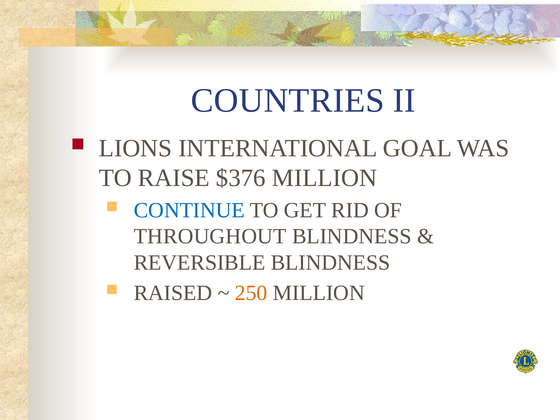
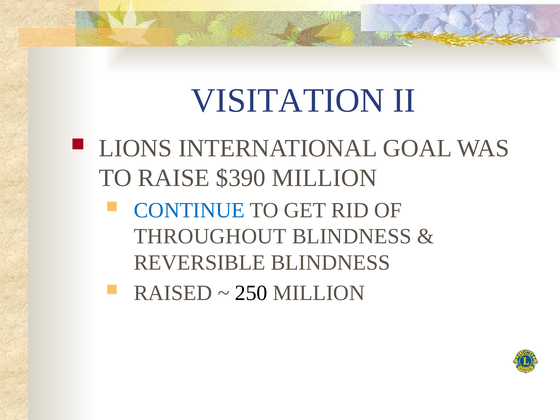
COUNTRIES: COUNTRIES -> VISITATION
$376: $376 -> $390
250 colour: orange -> black
